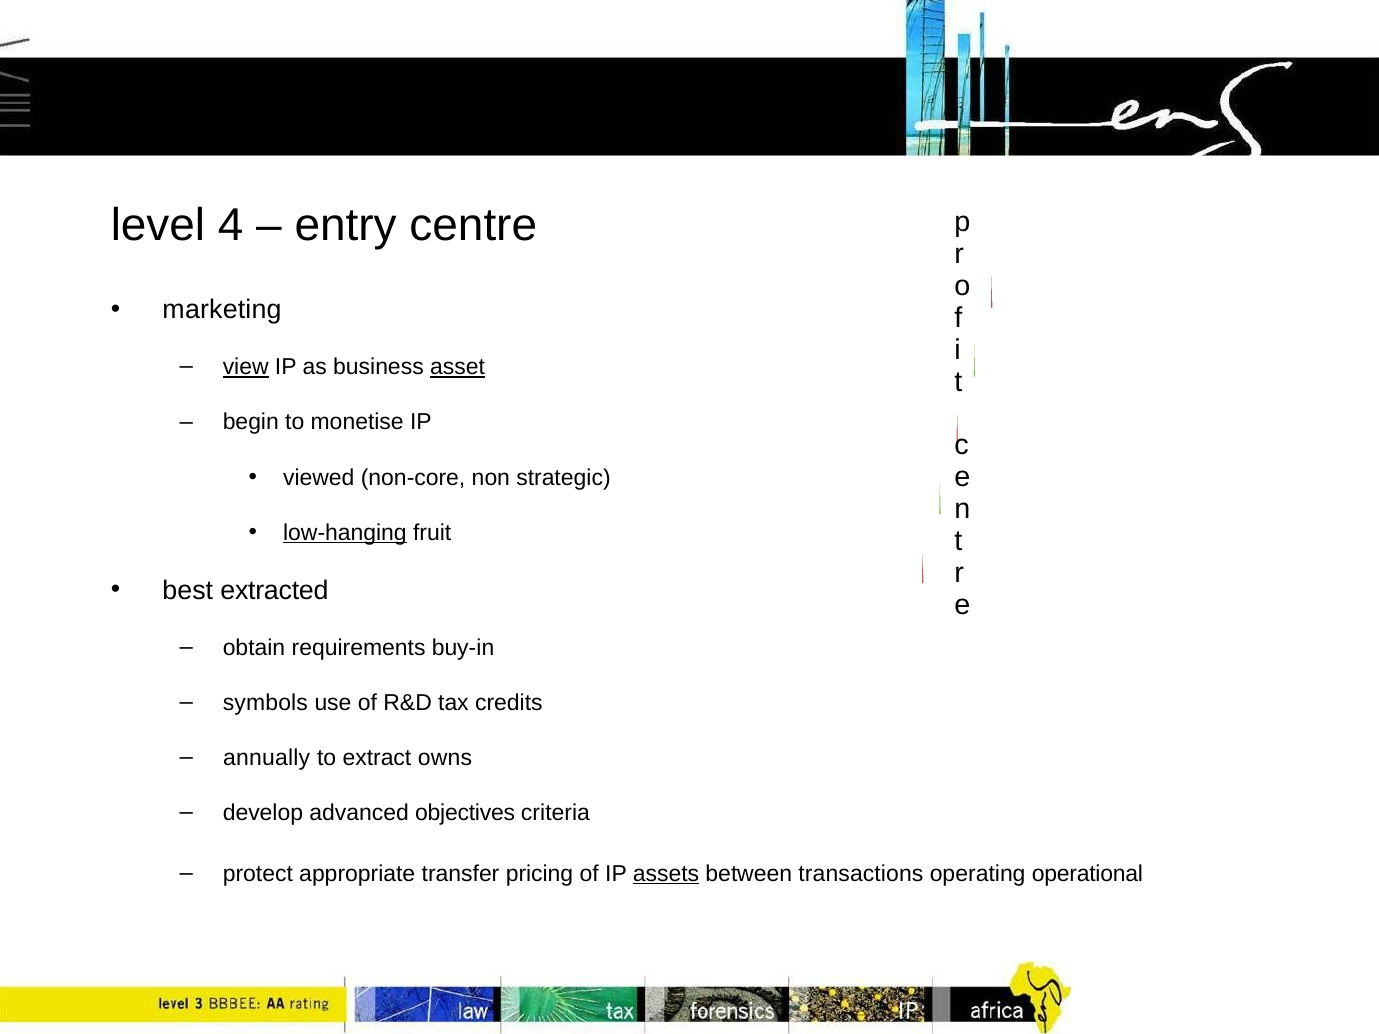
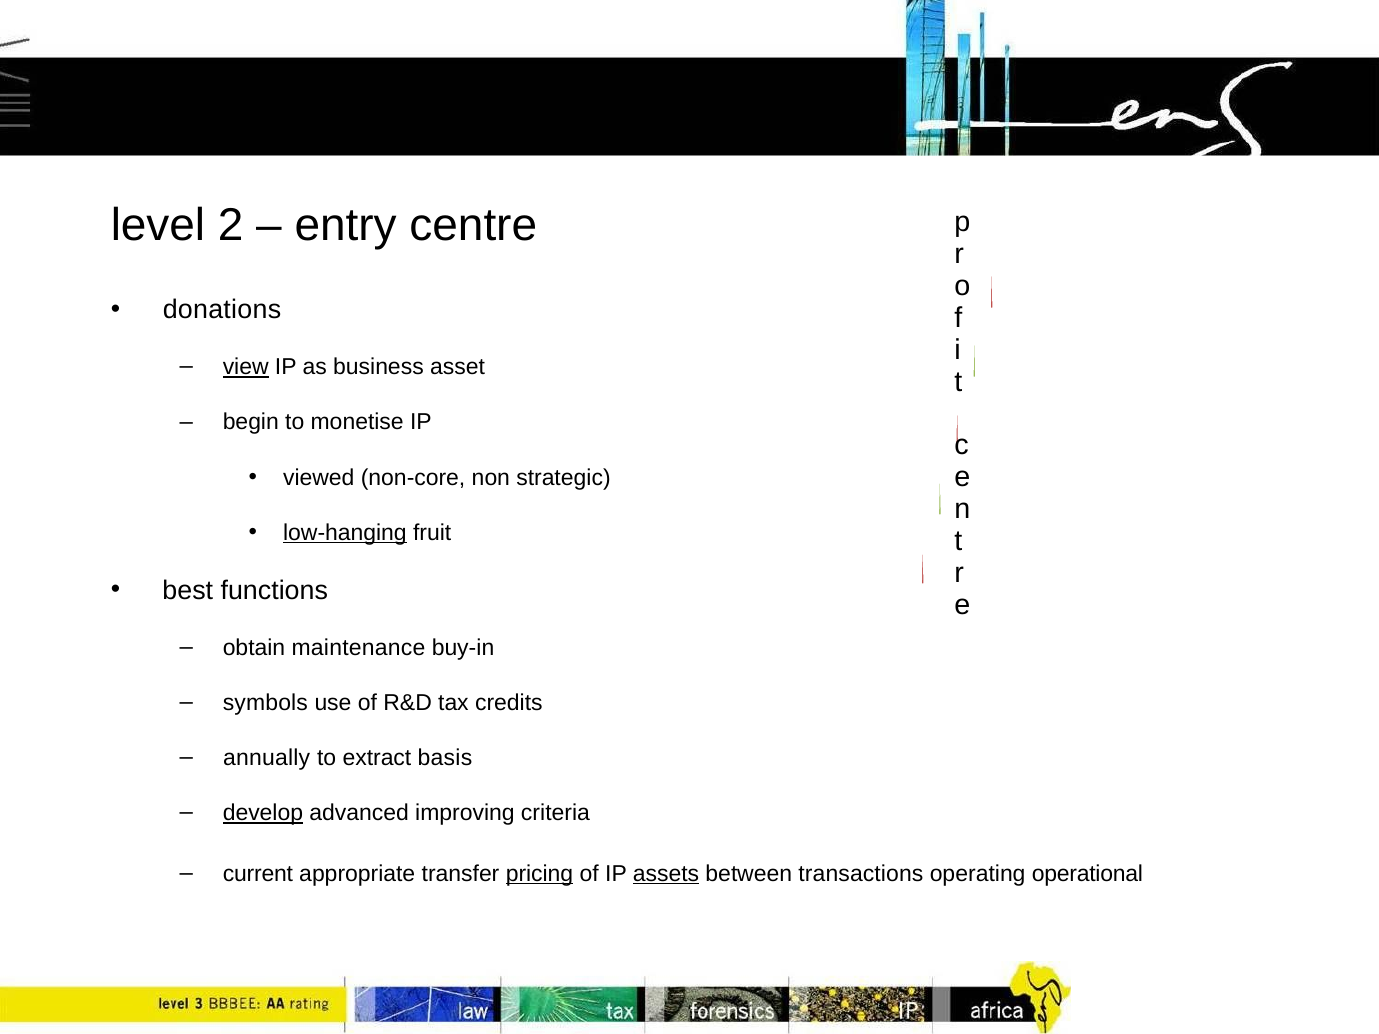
4: 4 -> 2
marketing: marketing -> donations
asset underline: present -> none
extracted: extracted -> functions
requirements: requirements -> maintenance
owns: owns -> basis
develop underline: none -> present
objectives: objectives -> improving
protect: protect -> current
pricing underline: none -> present
